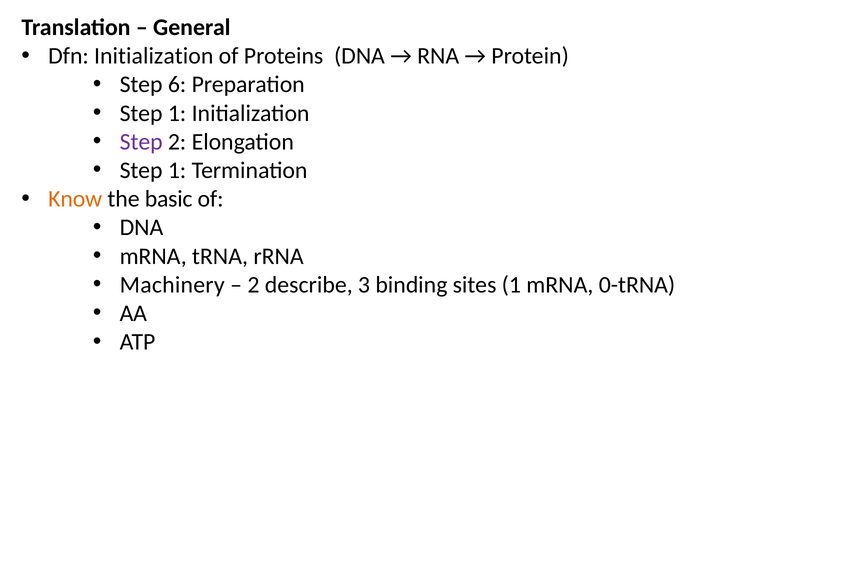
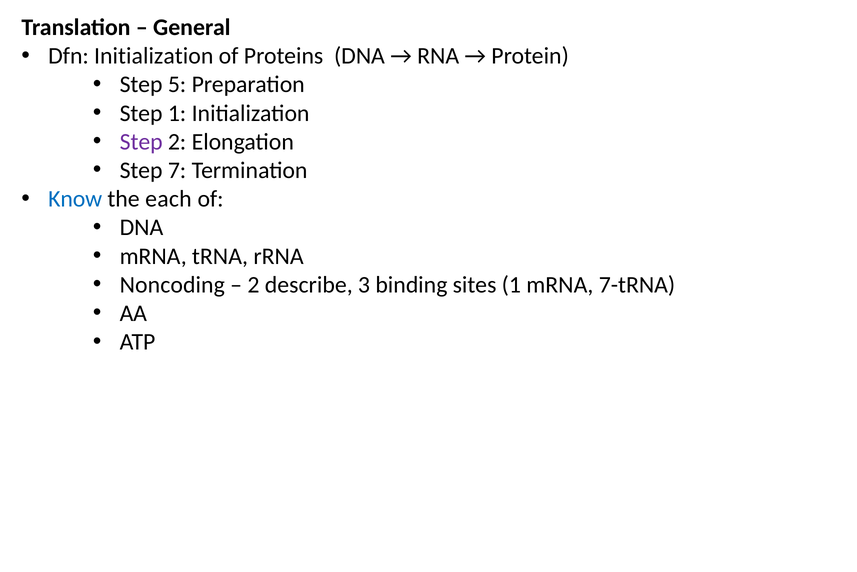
6: 6 -> 5
1 at (177, 170): 1 -> 7
Know colour: orange -> blue
basic: basic -> each
Machinery: Machinery -> Noncoding
0-tRNA: 0-tRNA -> 7-tRNA
